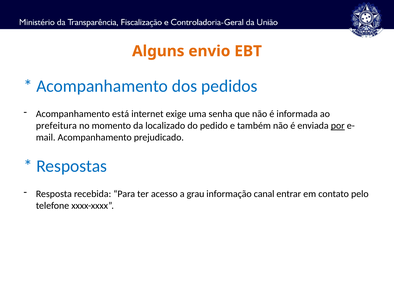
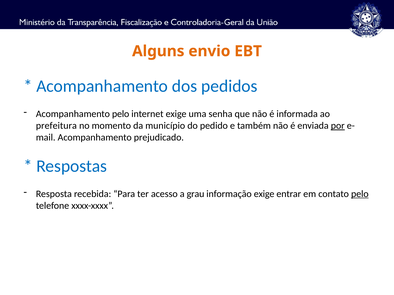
Acompanhamento está: está -> pelo
localizado: localizado -> município
informação canal: canal -> exige
pelo at (360, 194) underline: none -> present
